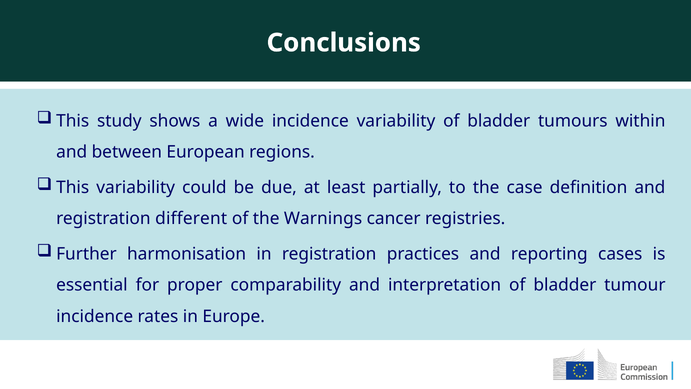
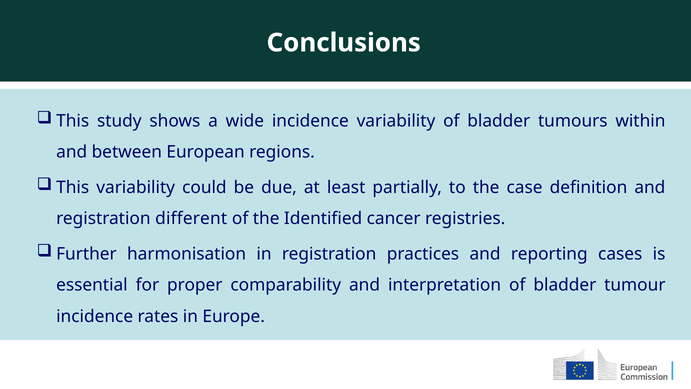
Warnings: Warnings -> Identified
